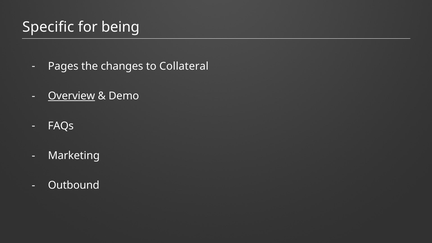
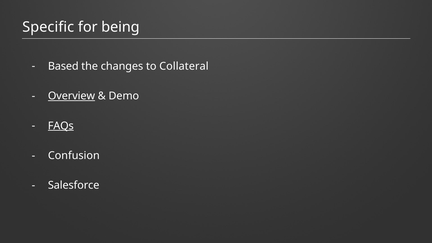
Pages: Pages -> Based
FAQs underline: none -> present
Marketing: Marketing -> Confusion
Outbound: Outbound -> Salesforce
